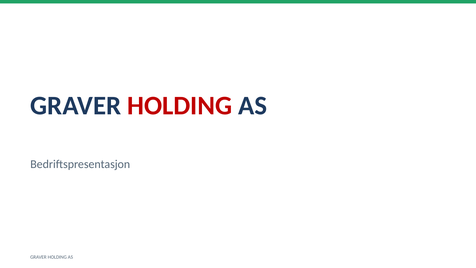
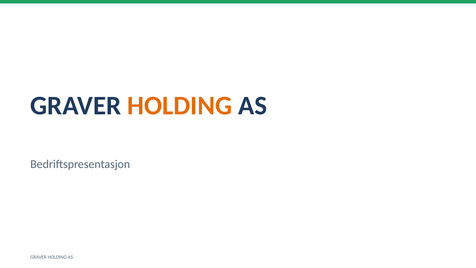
HOLDING at (180, 106) colour: red -> orange
